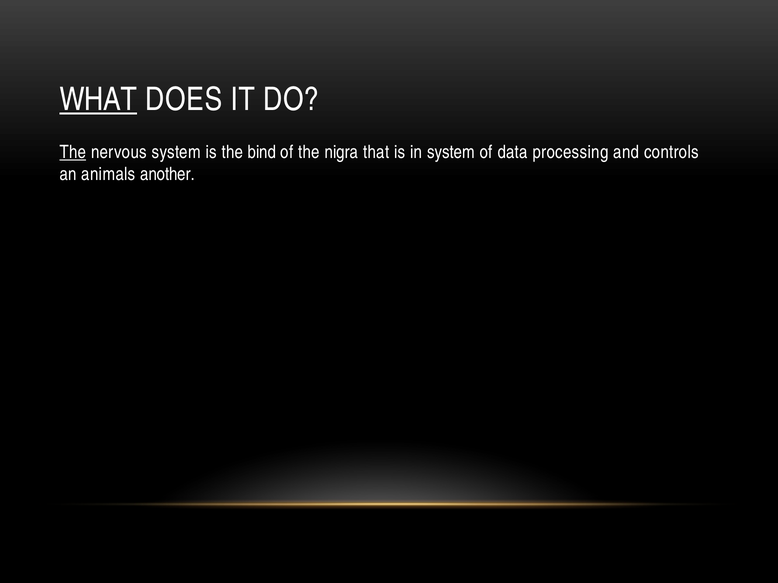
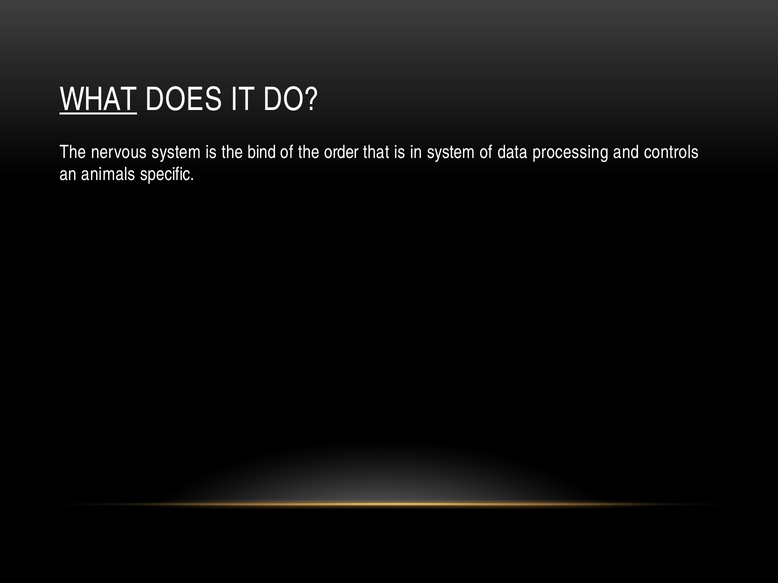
The at (73, 152) underline: present -> none
nigra: nigra -> order
another: another -> specific
